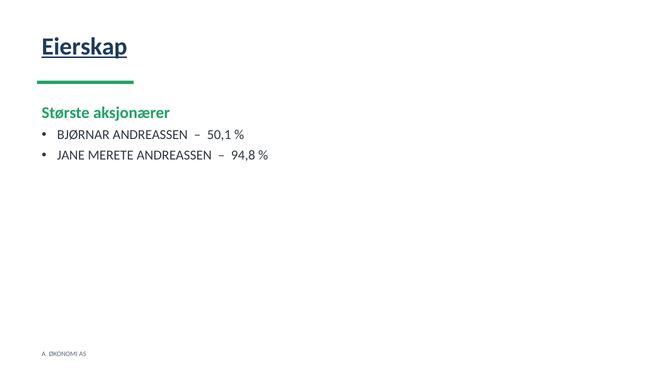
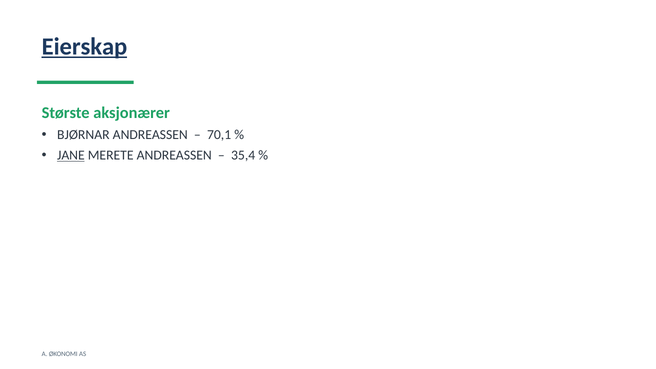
50,1: 50,1 -> 70,1
JANE underline: none -> present
94,8: 94,8 -> 35,4
